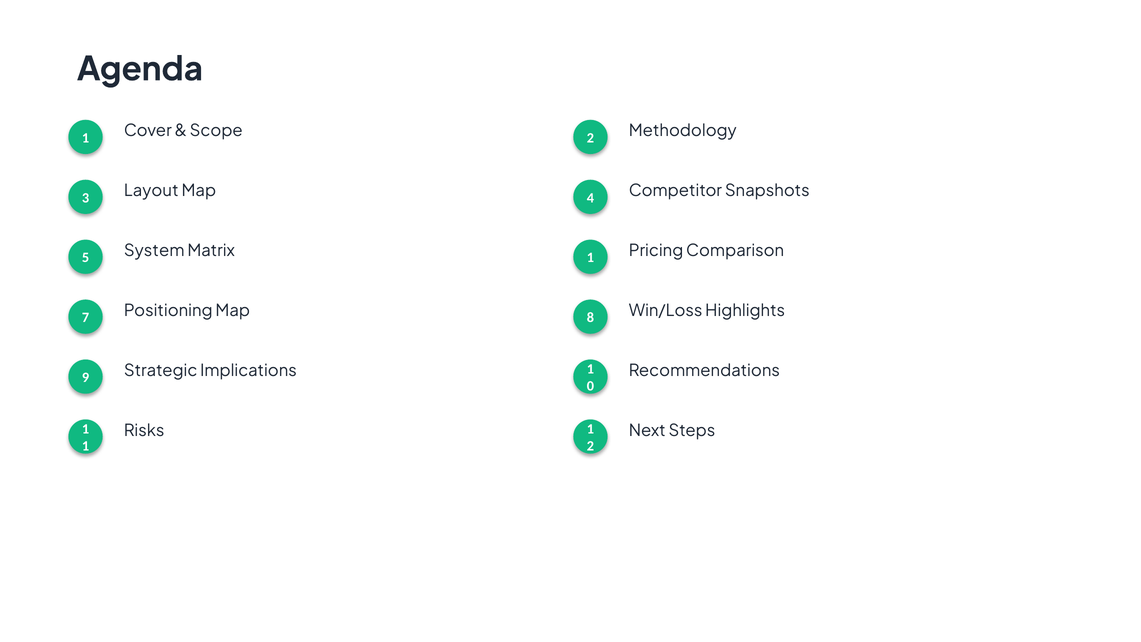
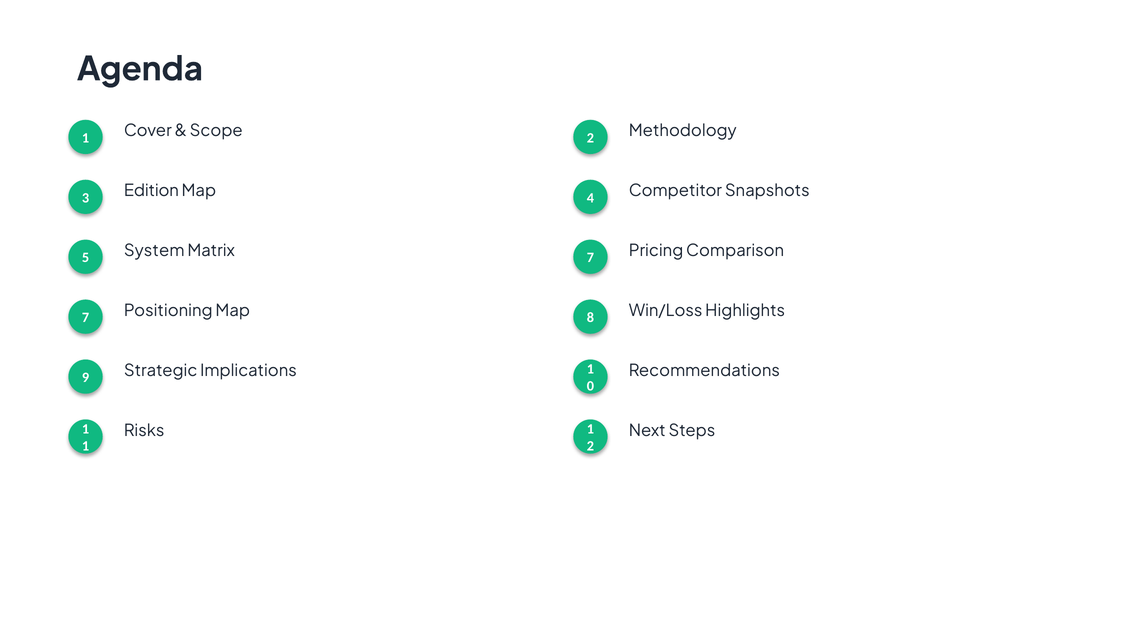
Layout: Layout -> Edition
Matrix 1: 1 -> 7
